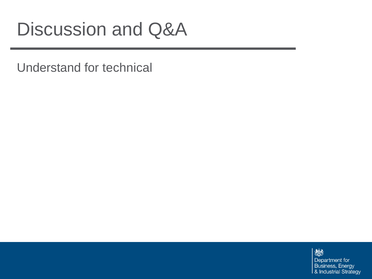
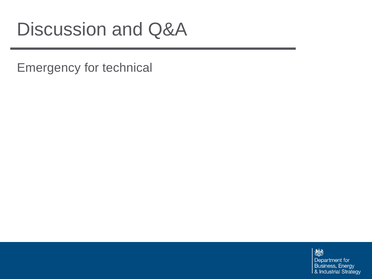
Understand: Understand -> Emergency
